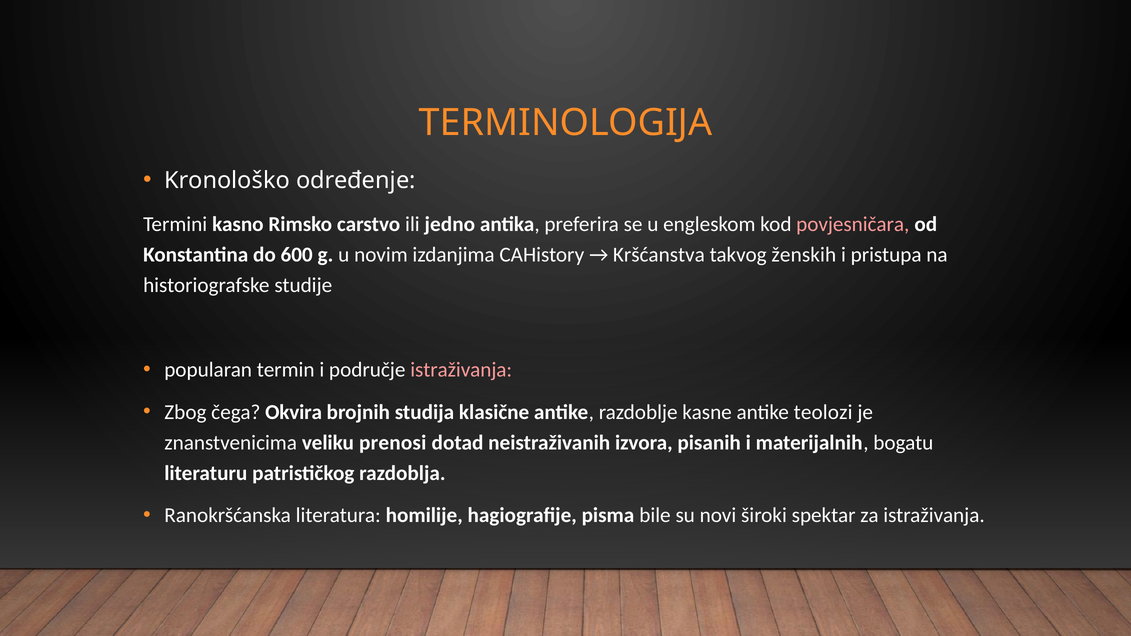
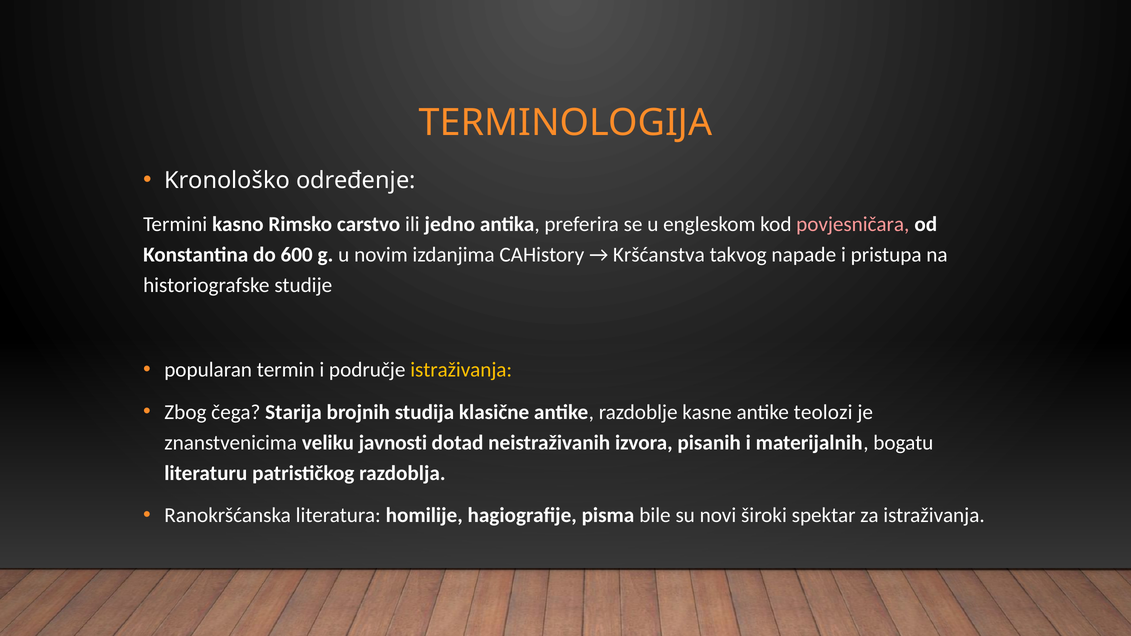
ženskih: ženskih -> napade
istraživanja at (461, 370) colour: pink -> yellow
Okvira: Okvira -> Starija
prenosi: prenosi -> javnosti
